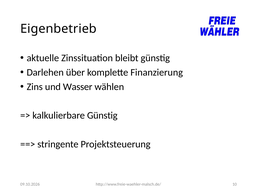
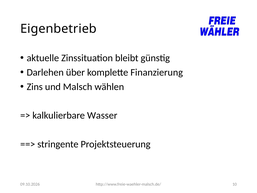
Wasser: Wasser -> Malsch
kalkulierbare Günstig: Günstig -> Wasser
